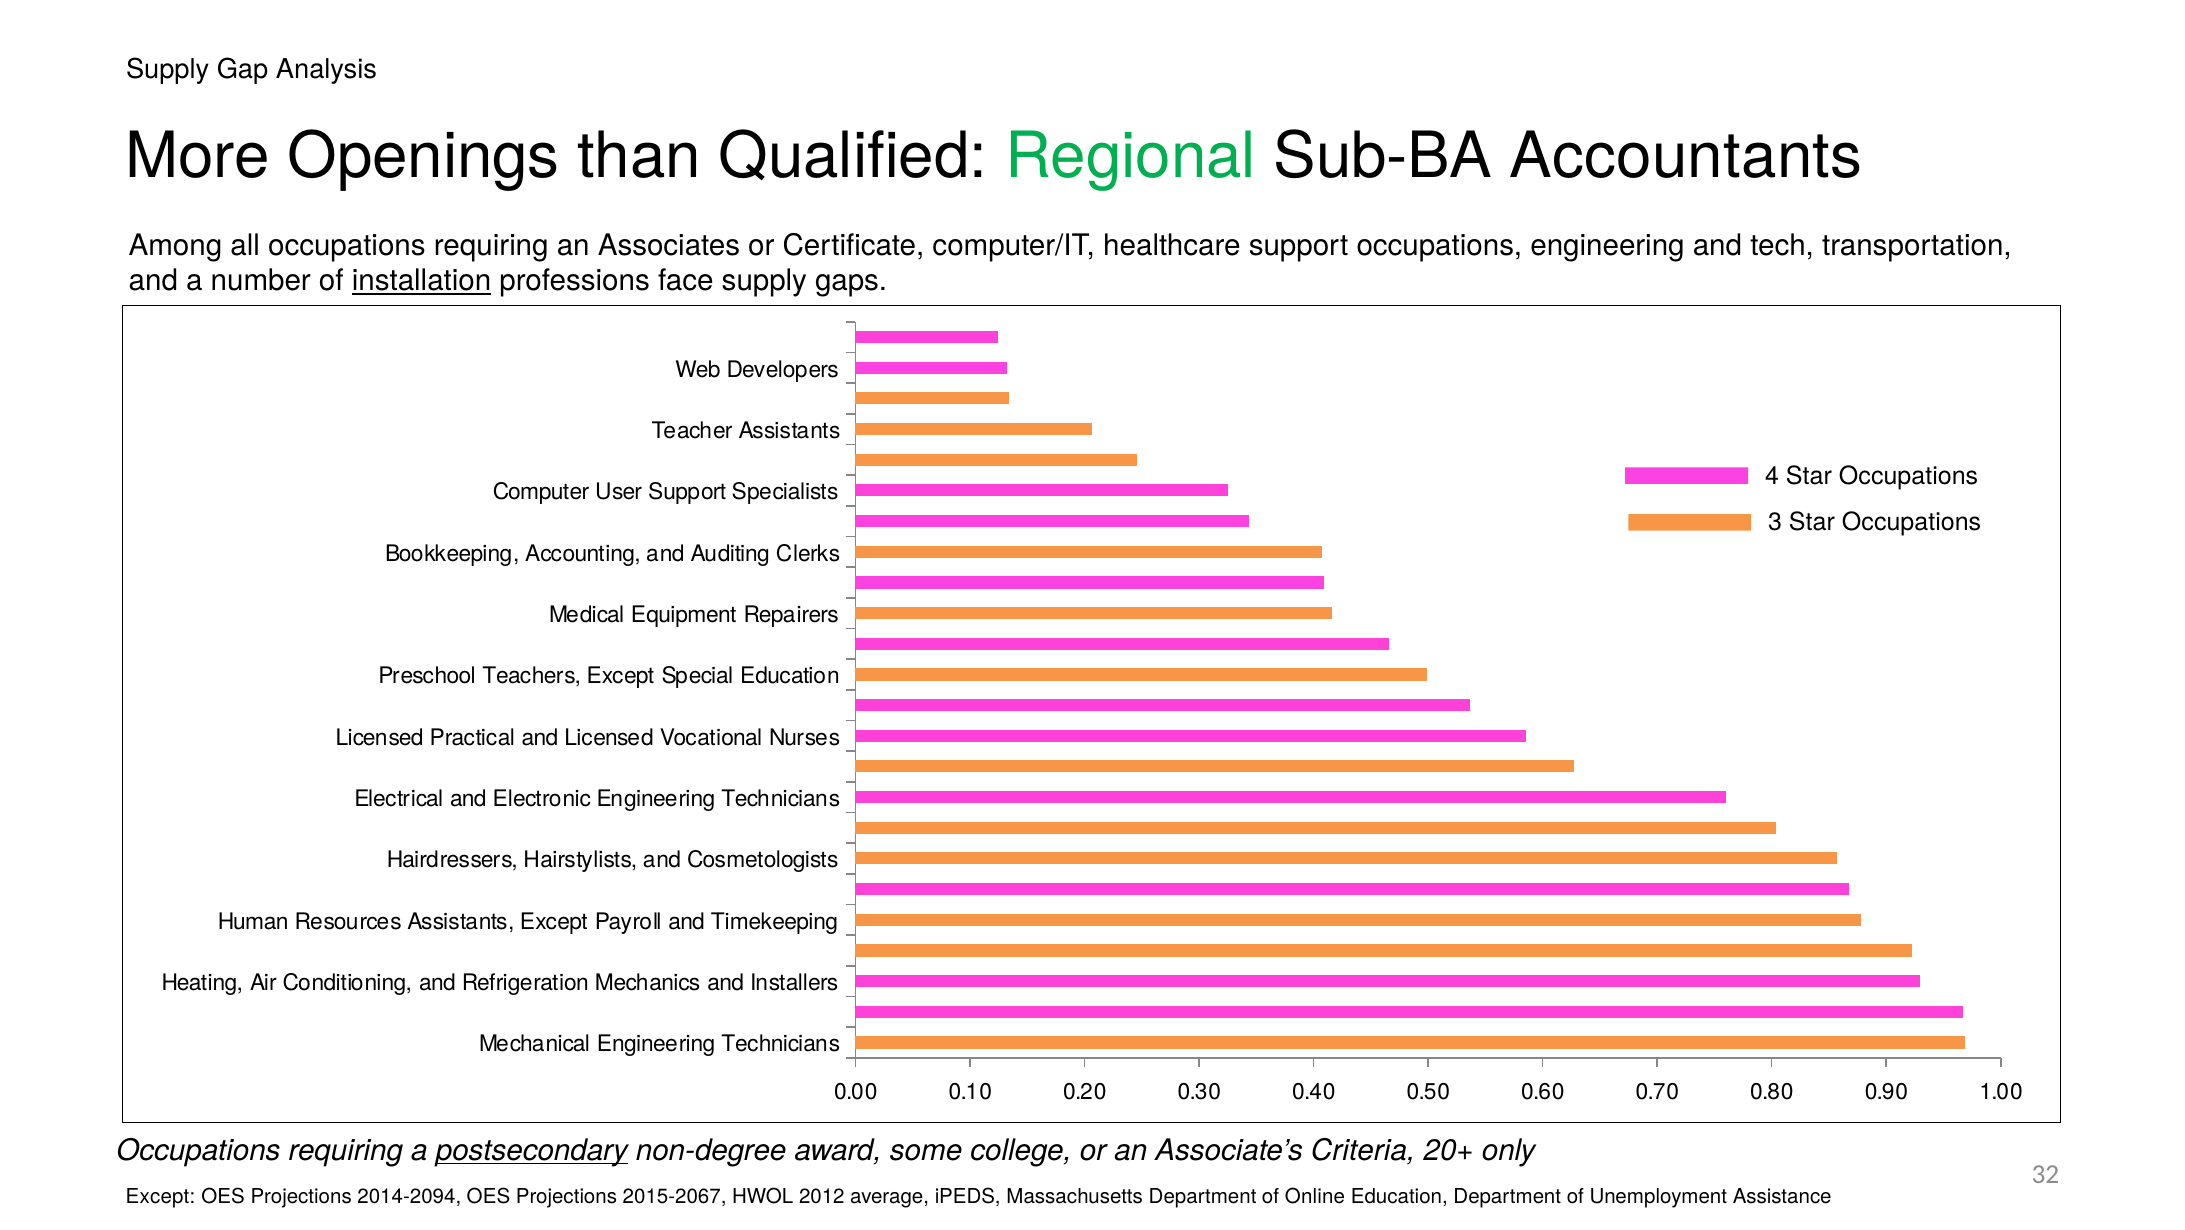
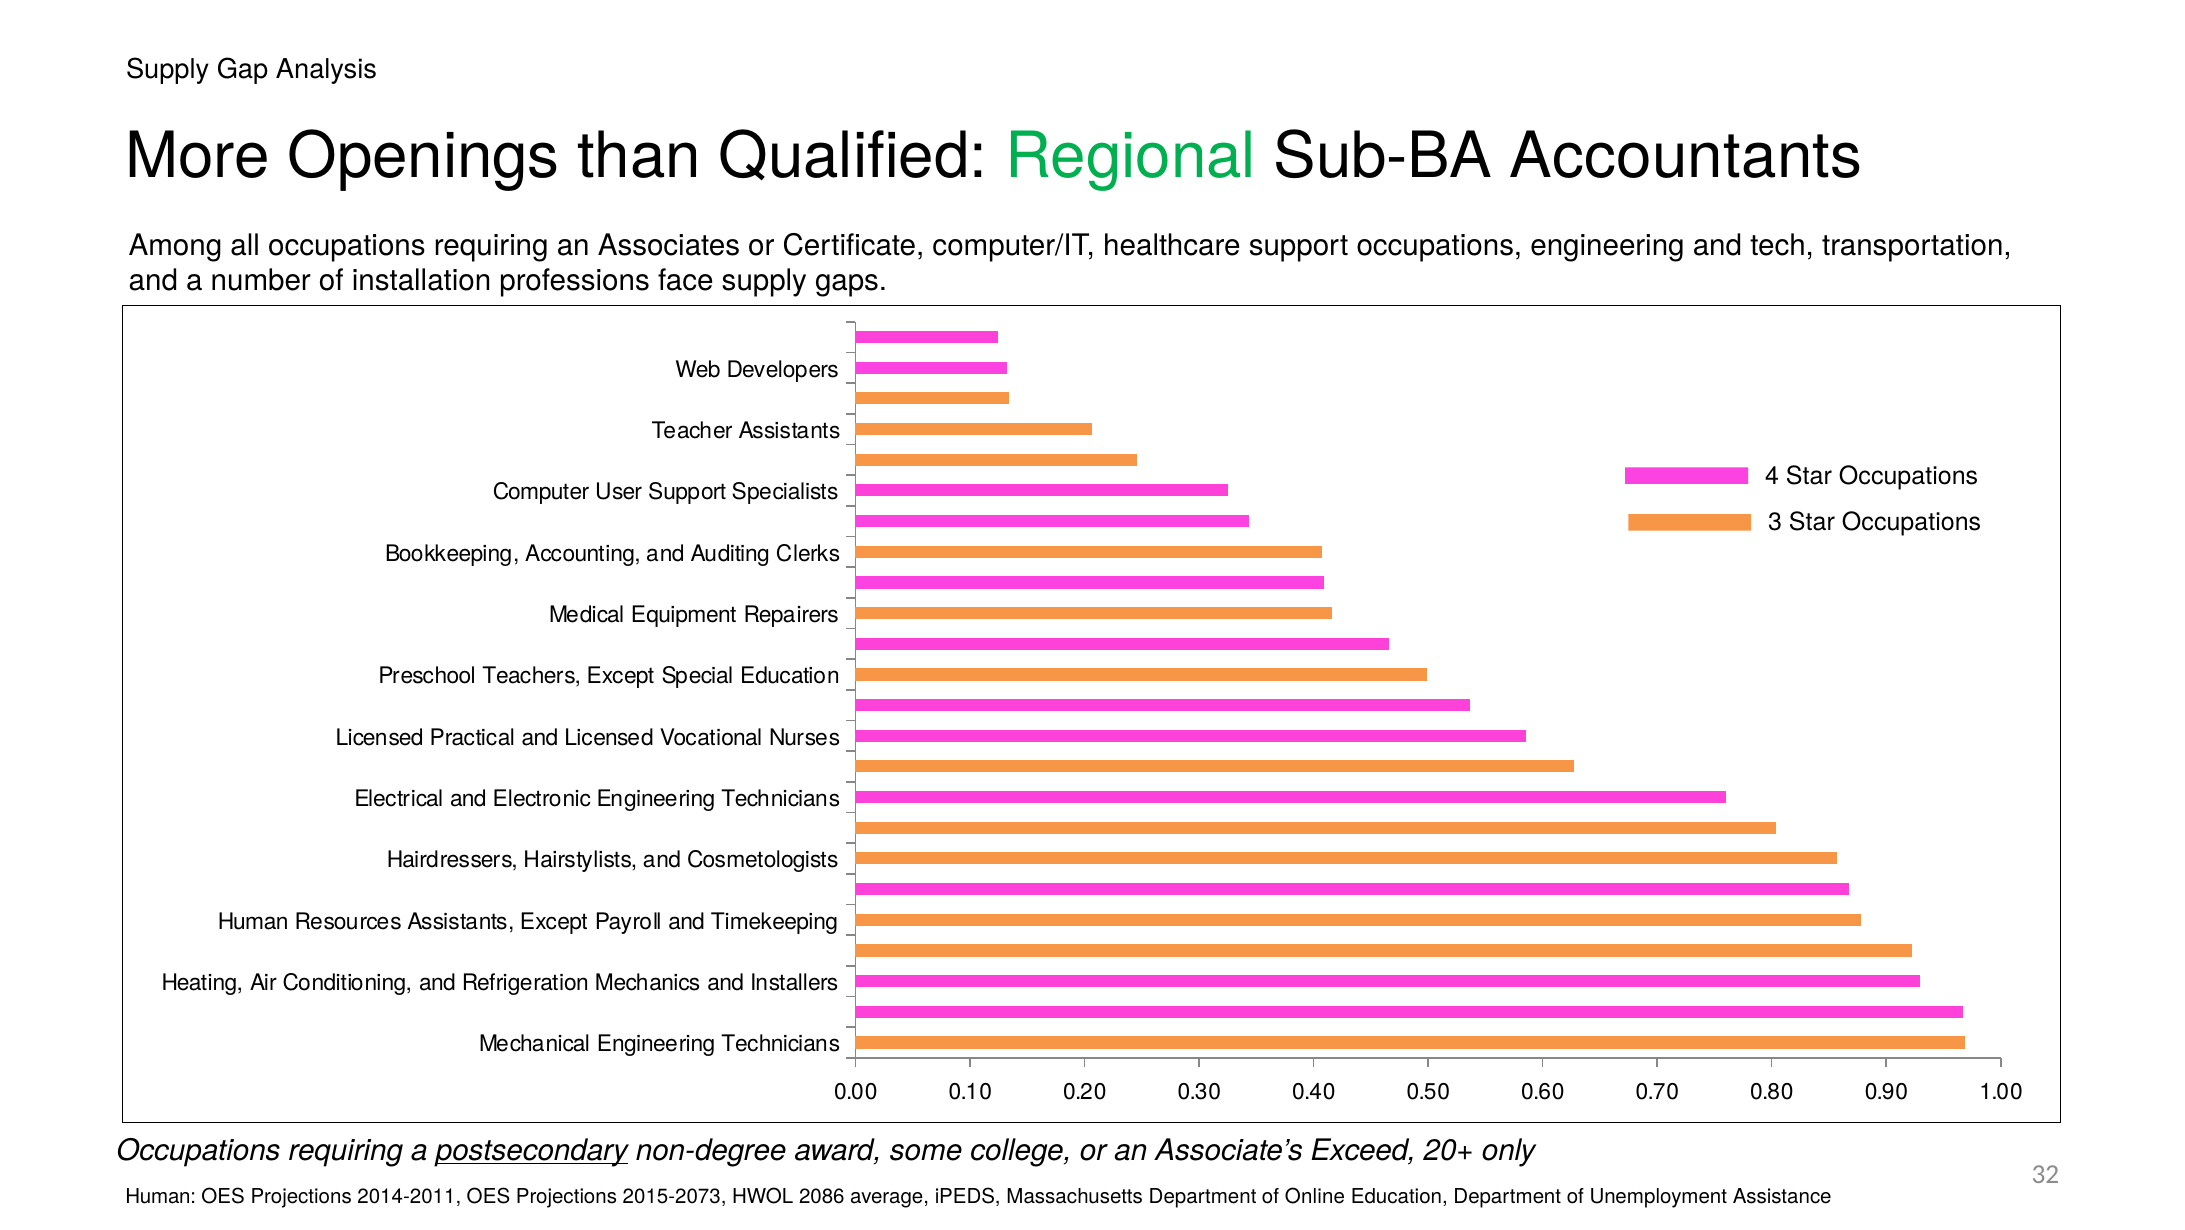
installation underline: present -> none
Criteria: Criteria -> Exceed
Except at (161, 1196): Except -> Human
2014-2094: 2014-2094 -> 2014-2011
2015-2067: 2015-2067 -> 2015-2073
2012: 2012 -> 2086
